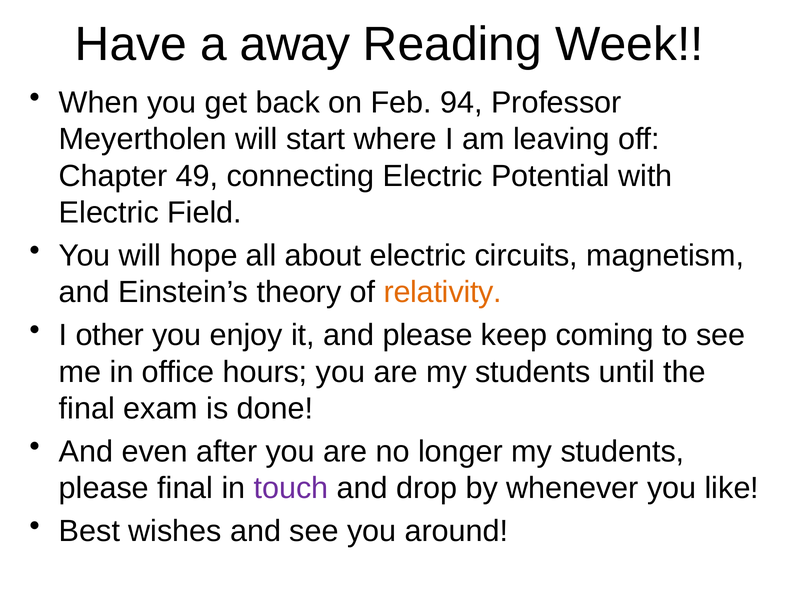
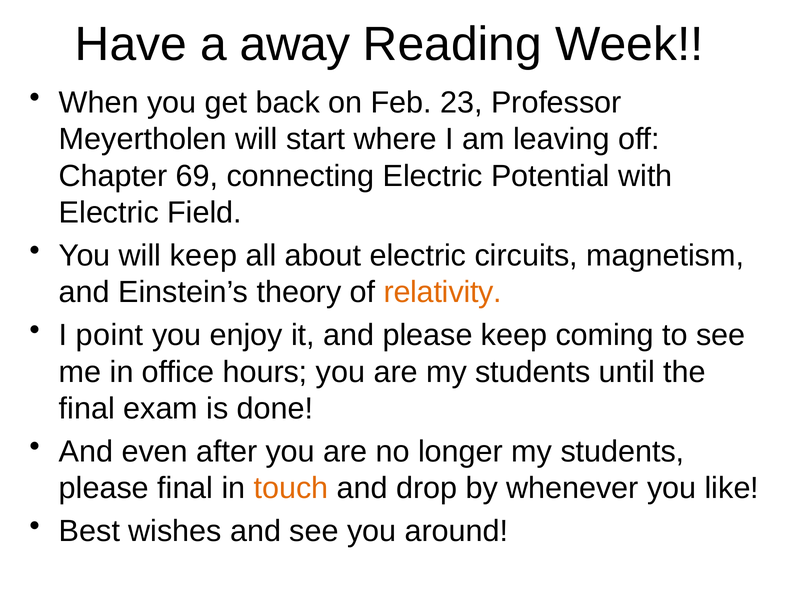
94: 94 -> 23
49: 49 -> 69
will hope: hope -> keep
other: other -> point
touch colour: purple -> orange
